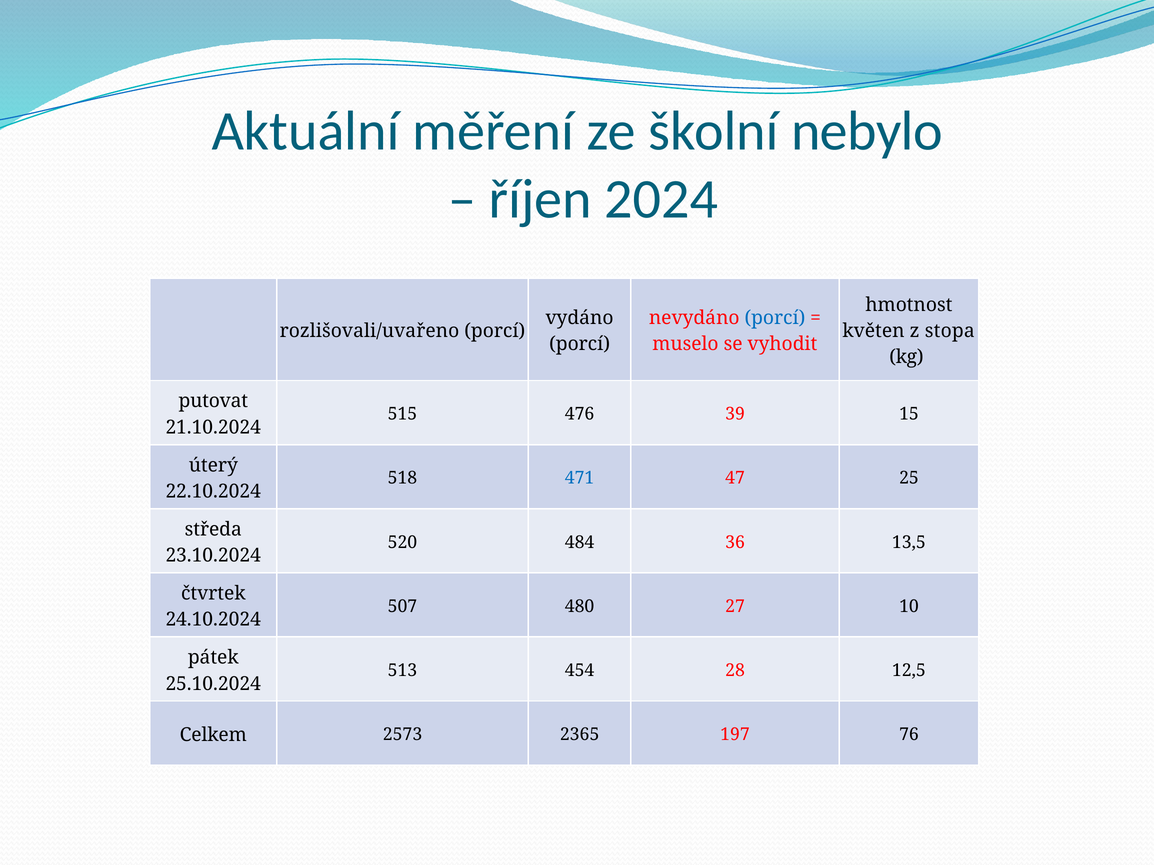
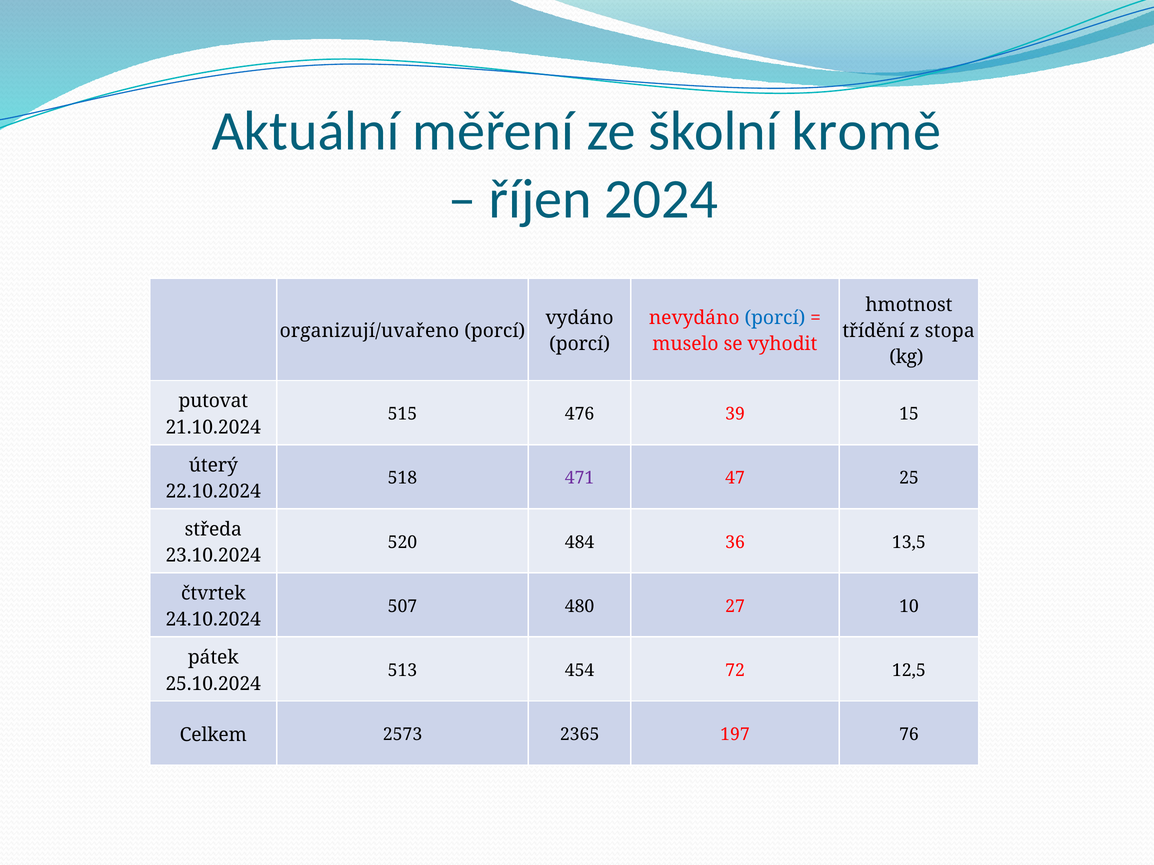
nebylo: nebylo -> kromě
rozlišovali/uvařeno: rozlišovali/uvařeno -> organizují/uvařeno
květen: květen -> třídění
471 colour: blue -> purple
28: 28 -> 72
